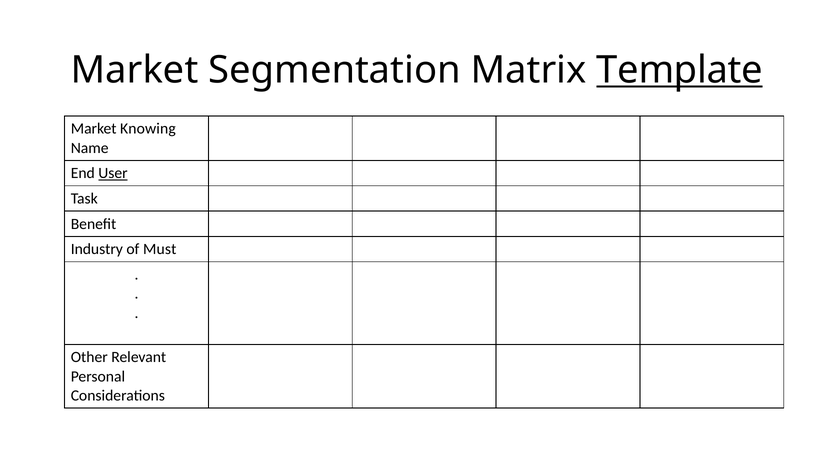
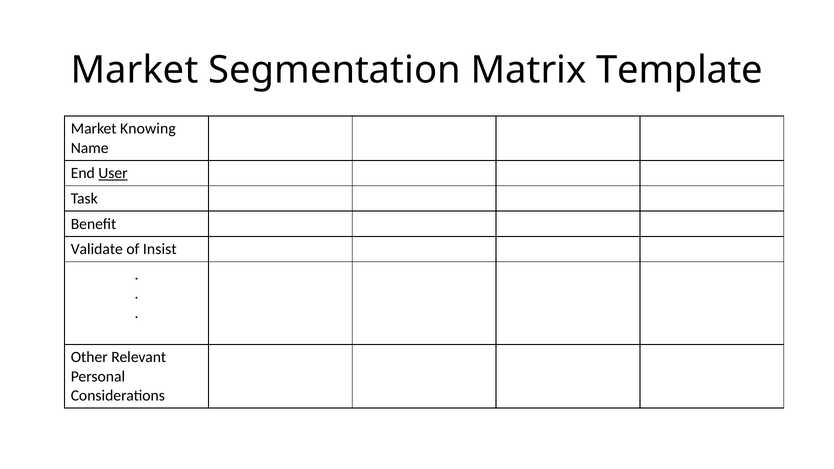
Template underline: present -> none
Industry: Industry -> Validate
Must: Must -> Insist
